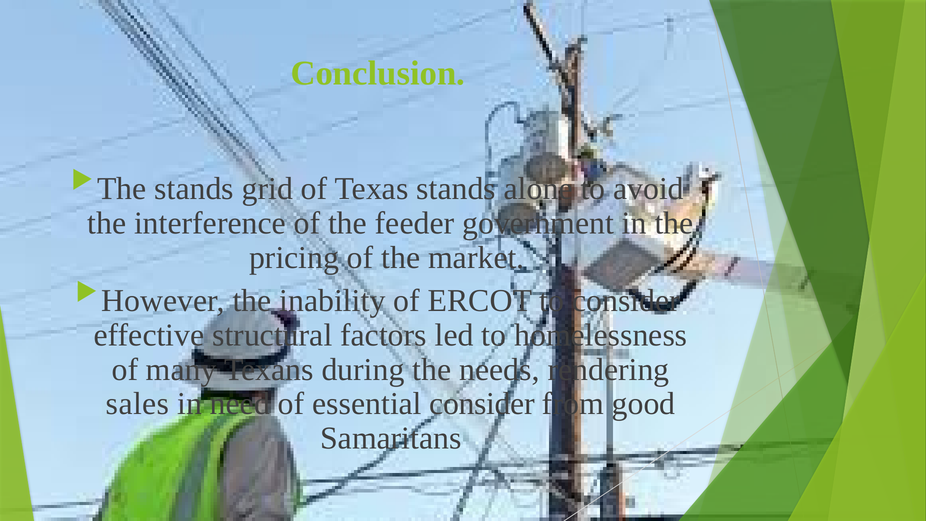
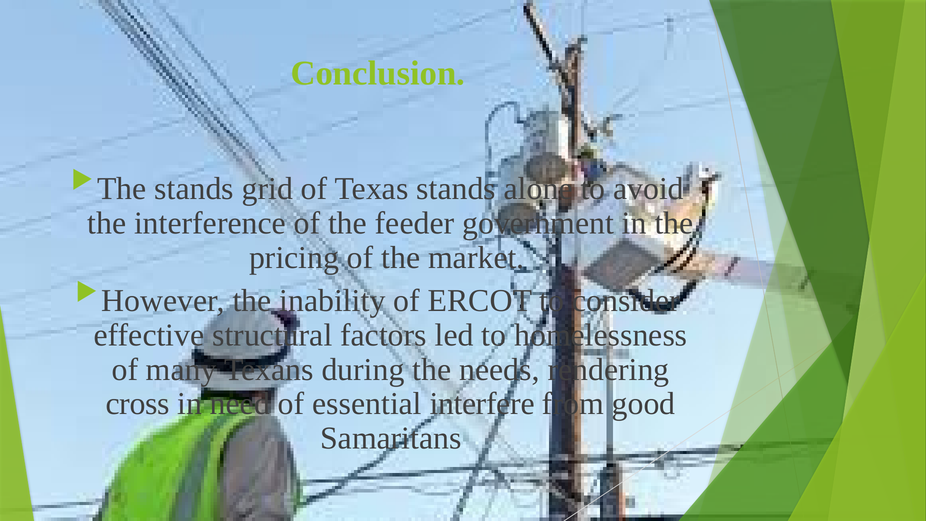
sales: sales -> cross
essential consider: consider -> interfere
